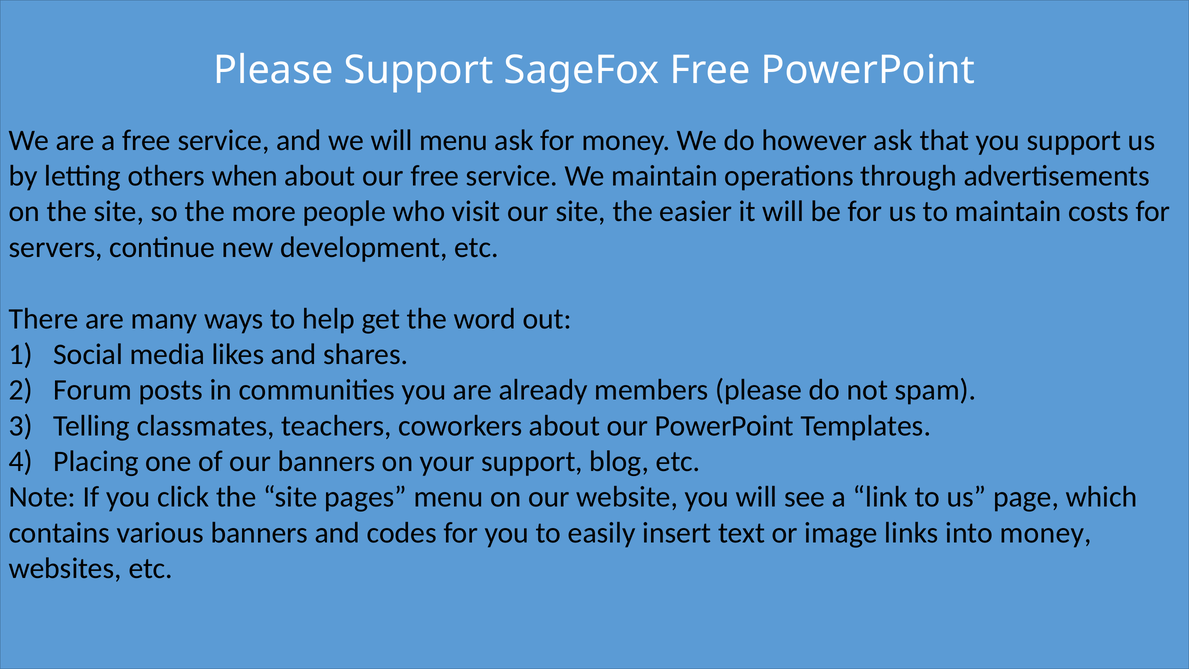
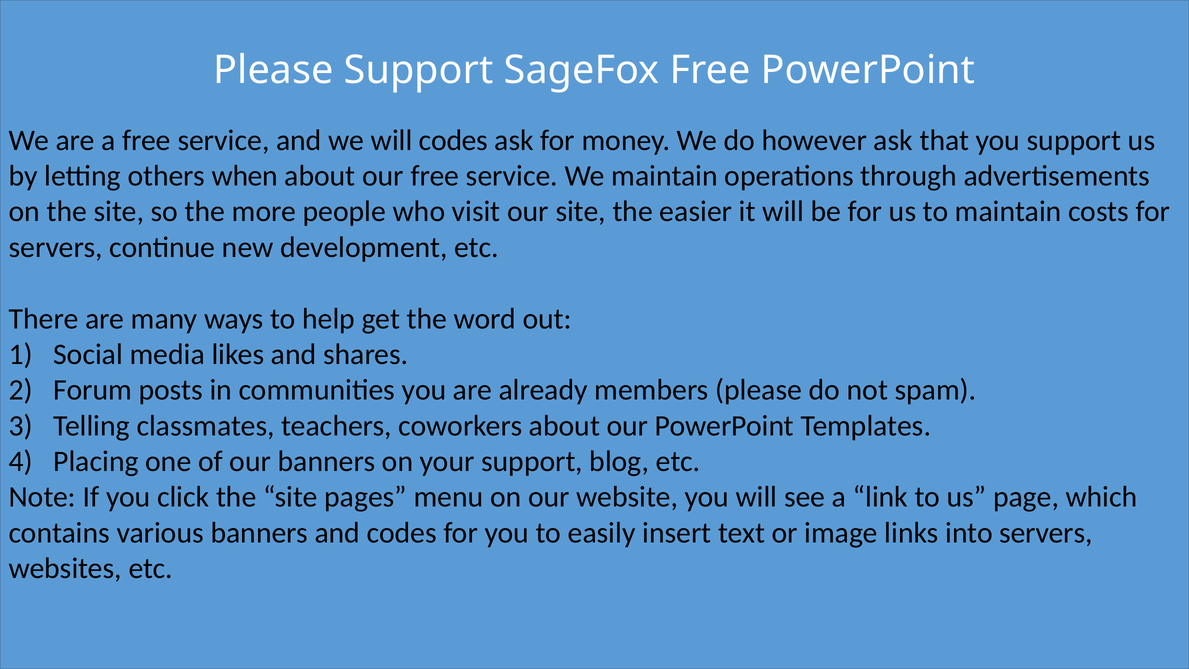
will menu: menu -> codes
into money: money -> servers
